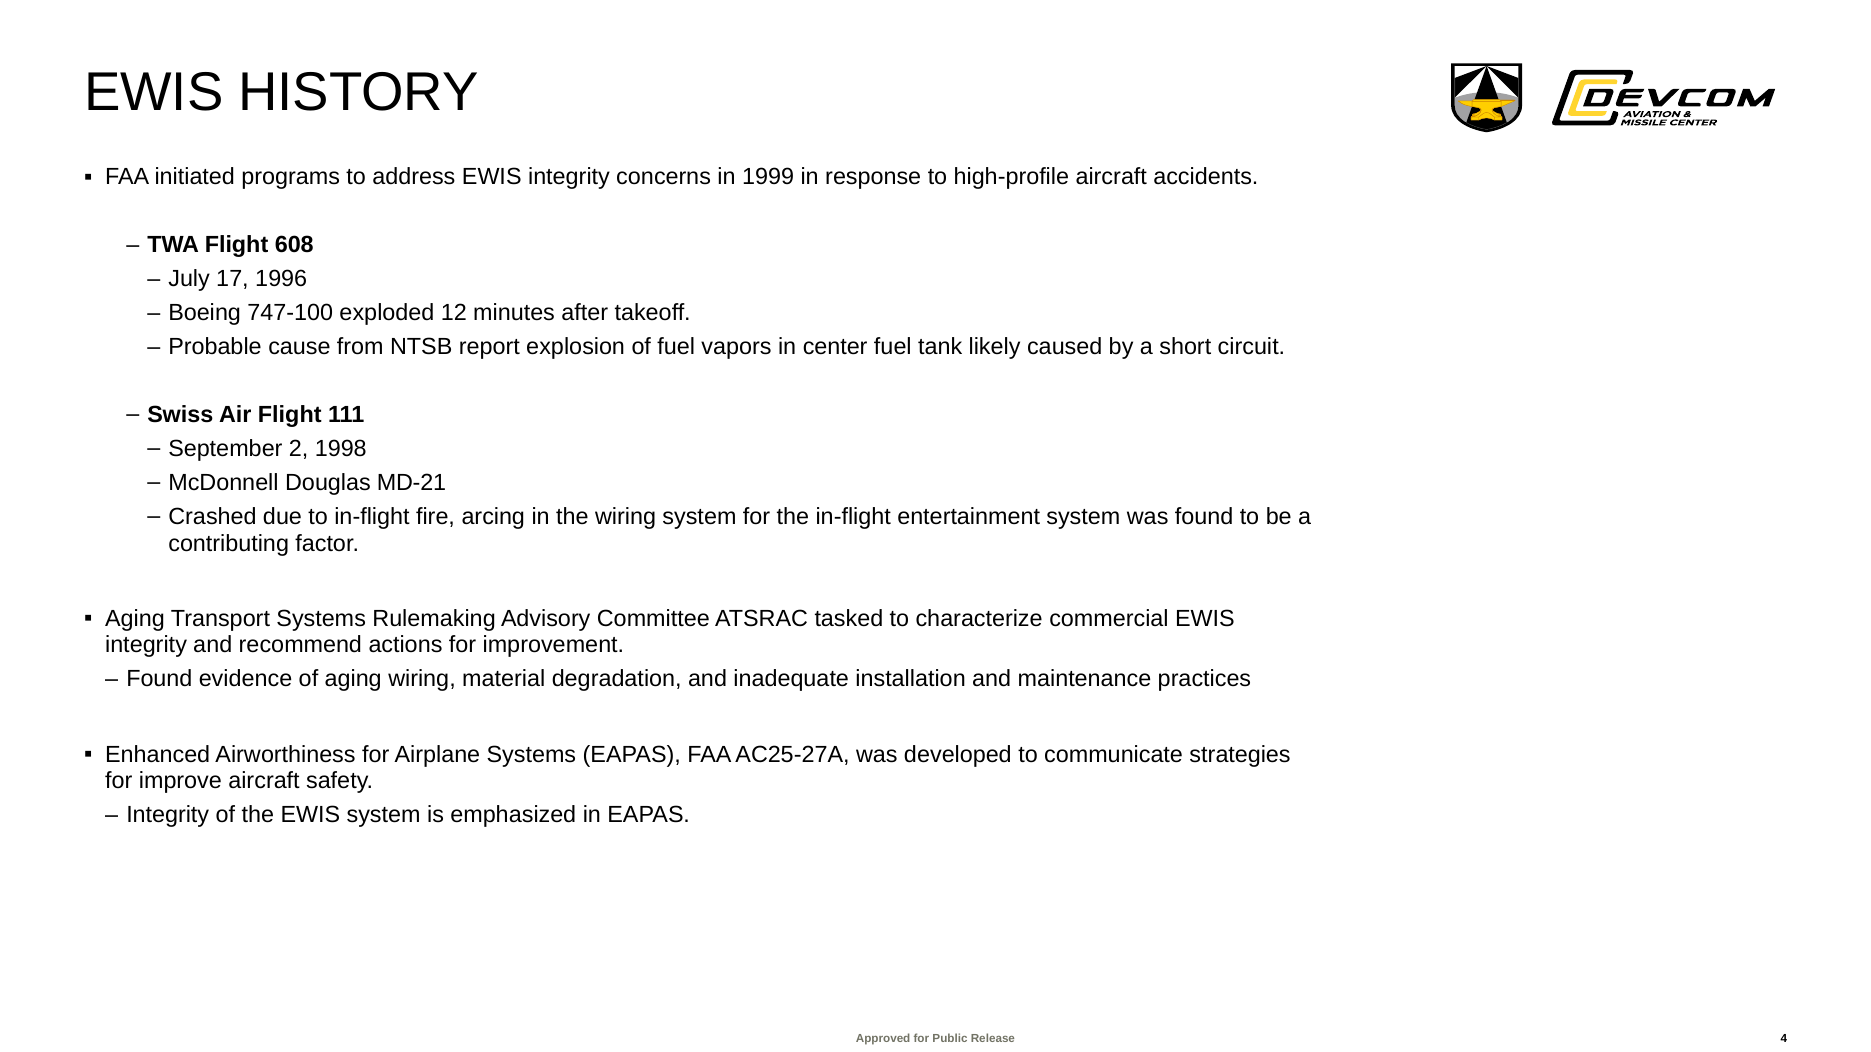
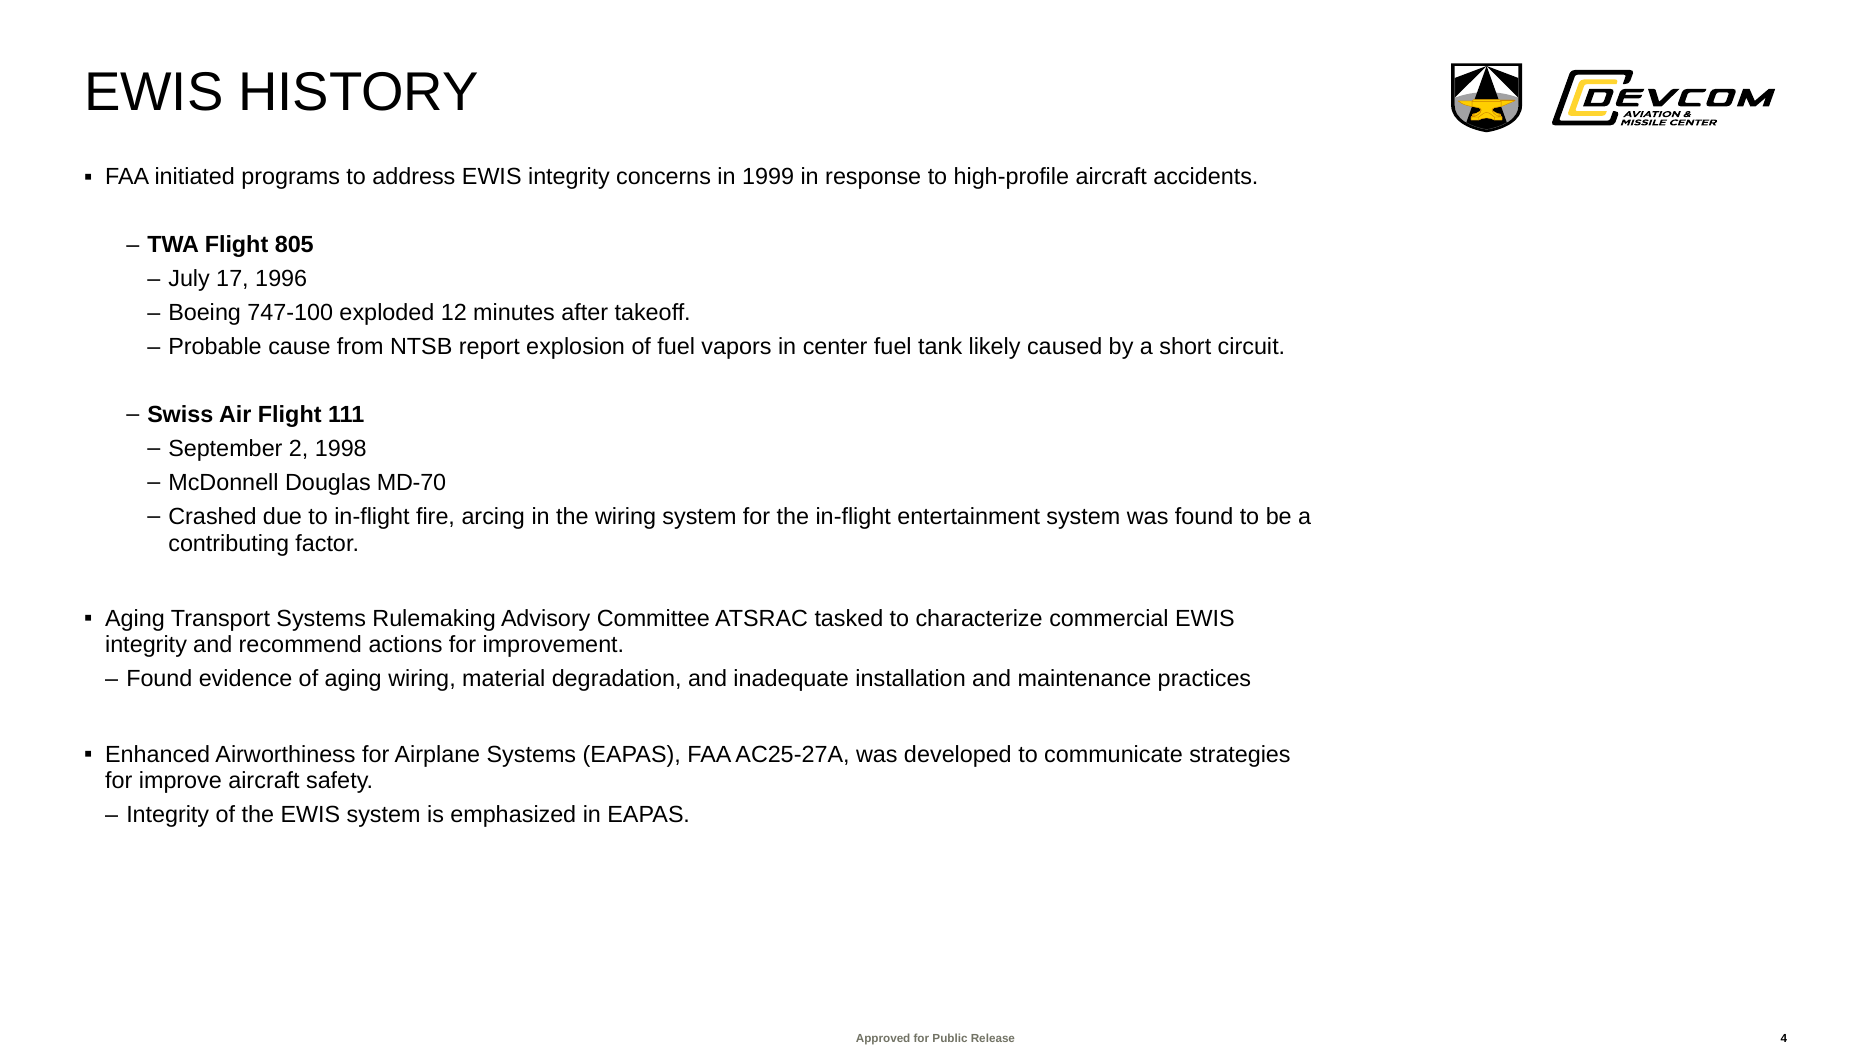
608: 608 -> 805
MD-21: MD-21 -> MD-70
